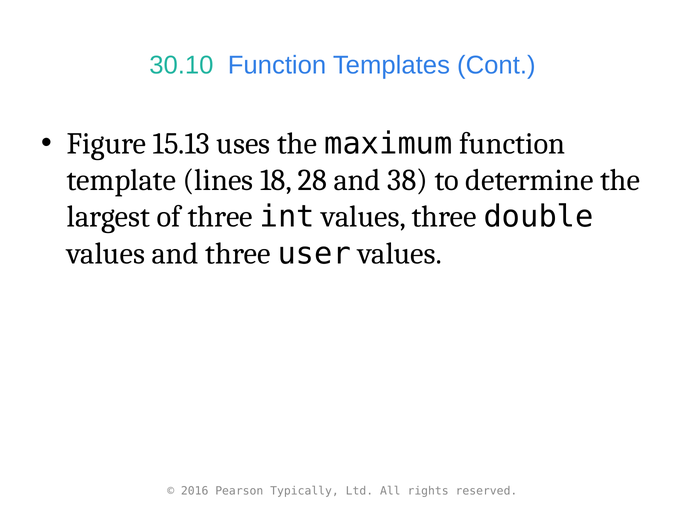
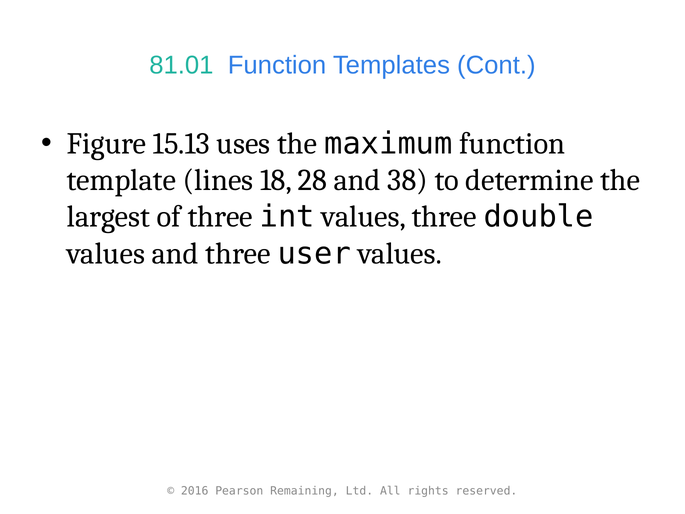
30.10: 30.10 -> 81.01
Typically: Typically -> Remaining
